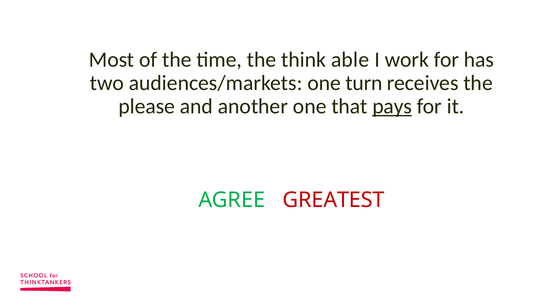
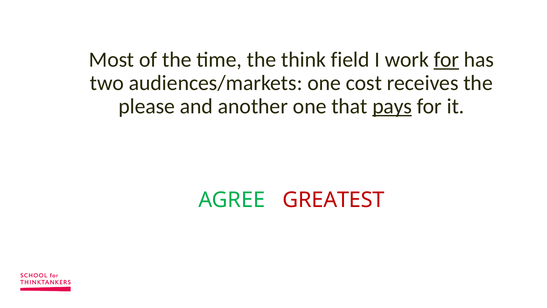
able: able -> field
for at (446, 59) underline: none -> present
turn: turn -> cost
